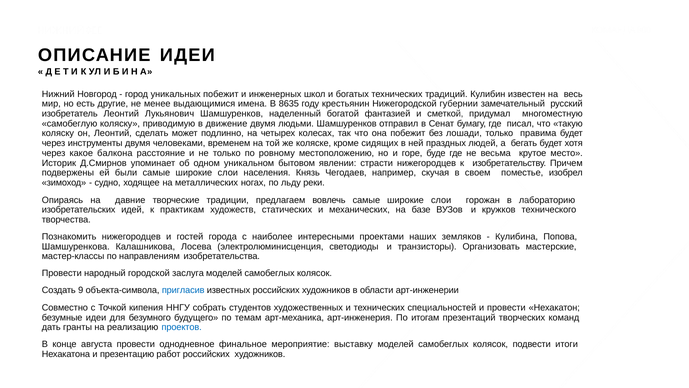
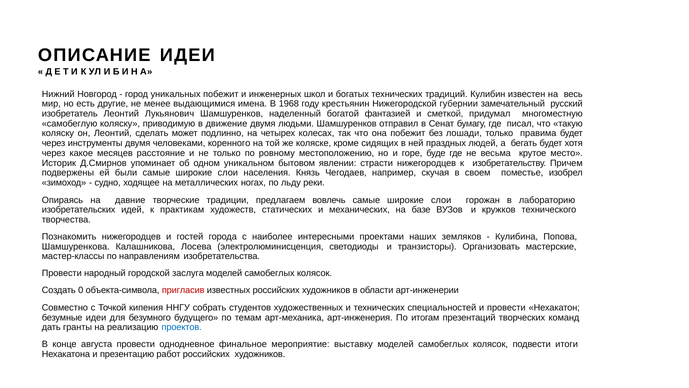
8635: 8635 -> 1968
временем: временем -> коренного
балкона: балкона -> месяцев
9: 9 -> 0
пригласив colour: blue -> red
